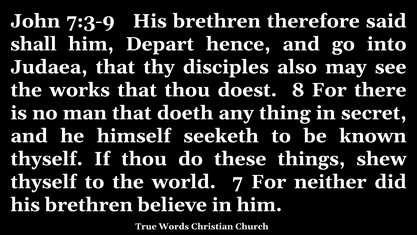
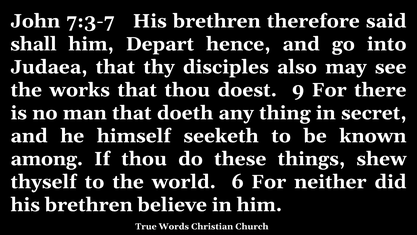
7:3-9: 7:3-9 -> 7:3-7
8: 8 -> 9
thyself at (47, 159): thyself -> among
7: 7 -> 6
